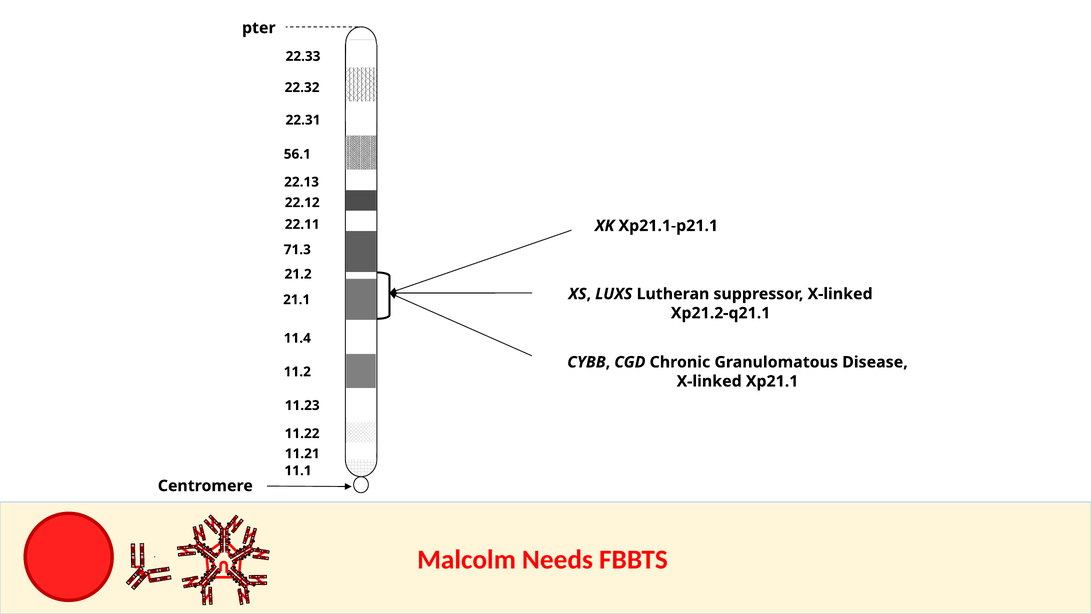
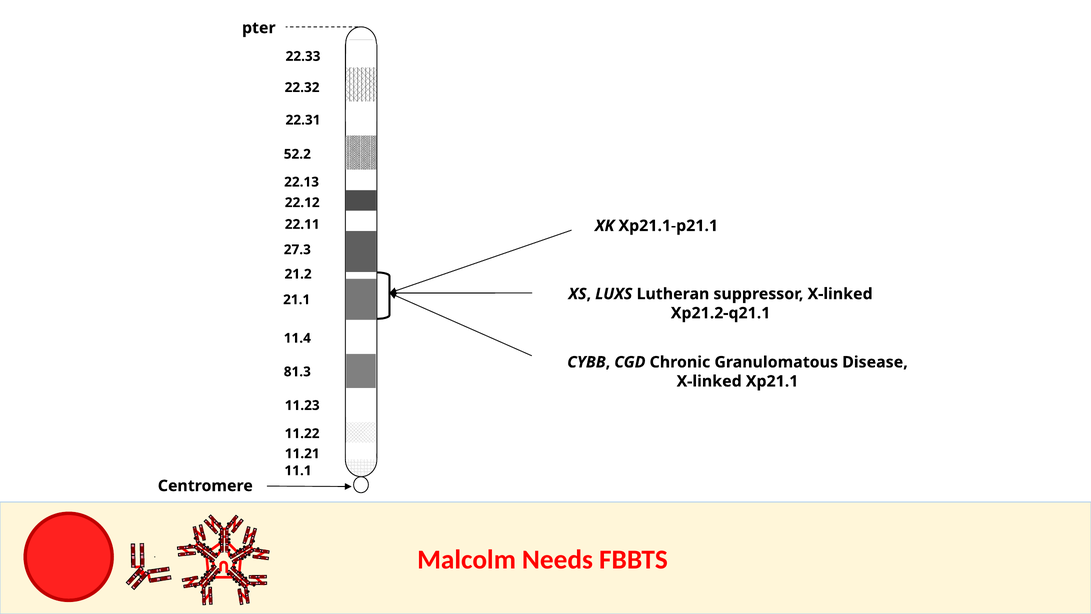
56.1: 56.1 -> 52.2
71.3: 71.3 -> 27.3
11.2: 11.2 -> 81.3
